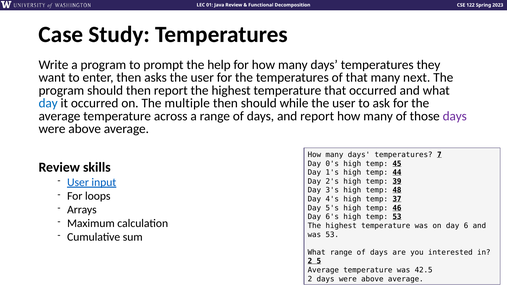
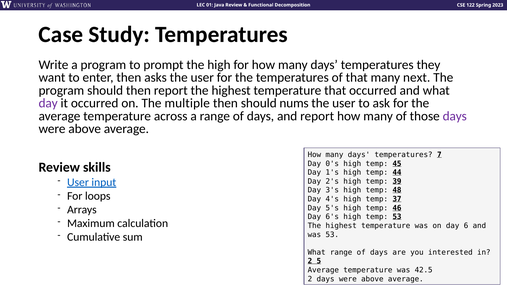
the help: help -> high
day at (48, 103) colour: blue -> purple
while: while -> nums
